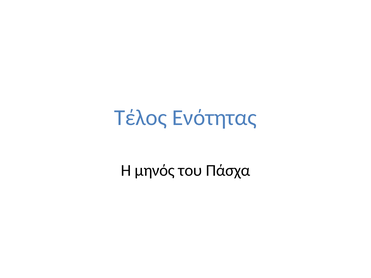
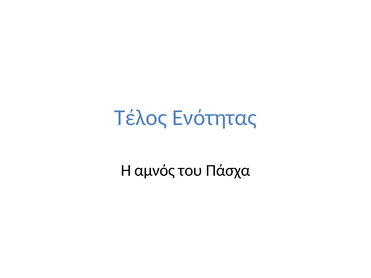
μηνός: μηνός -> αμνός
